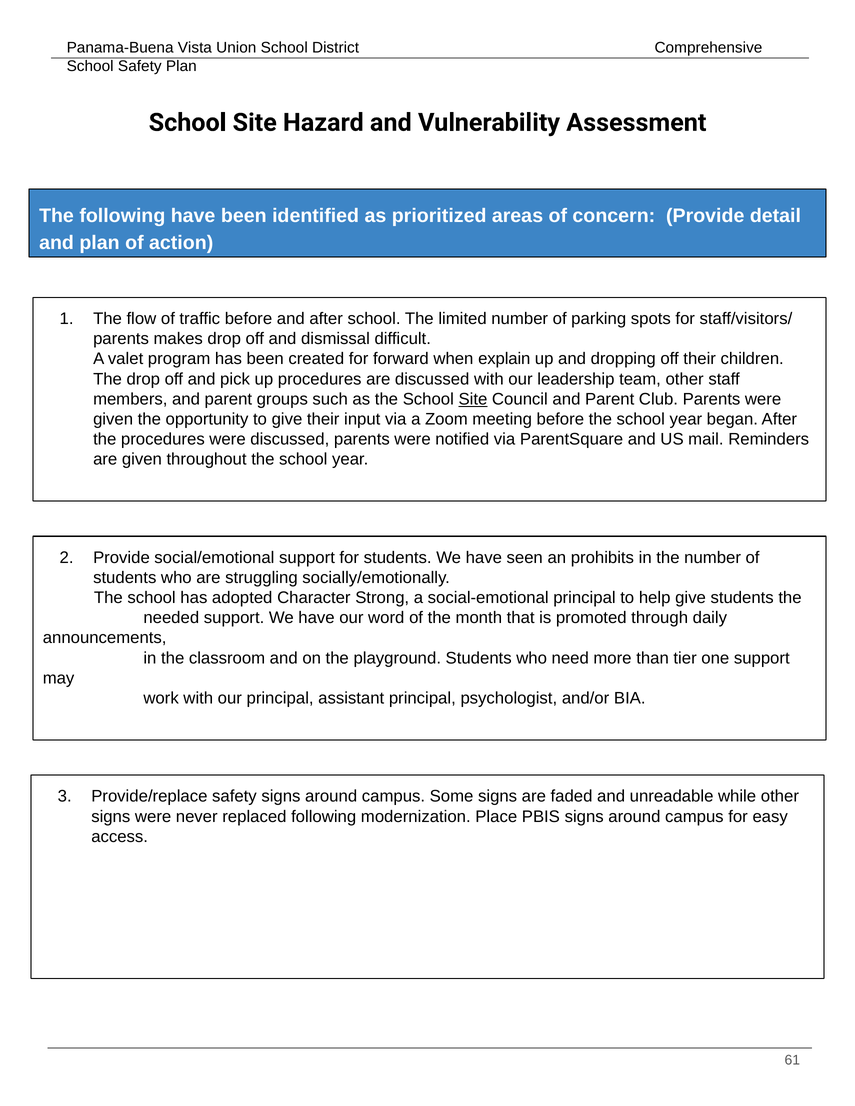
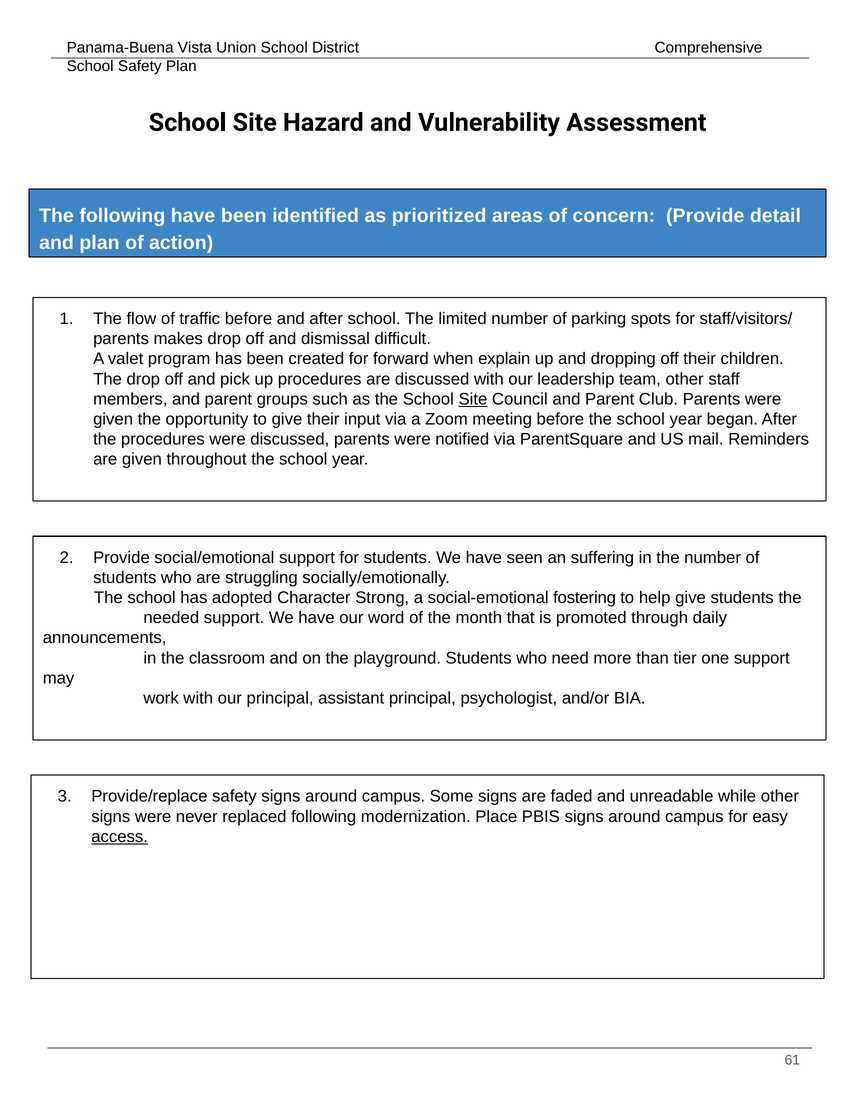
prohibits: prohibits -> suffering
social-emotional principal: principal -> fostering
access underline: none -> present
